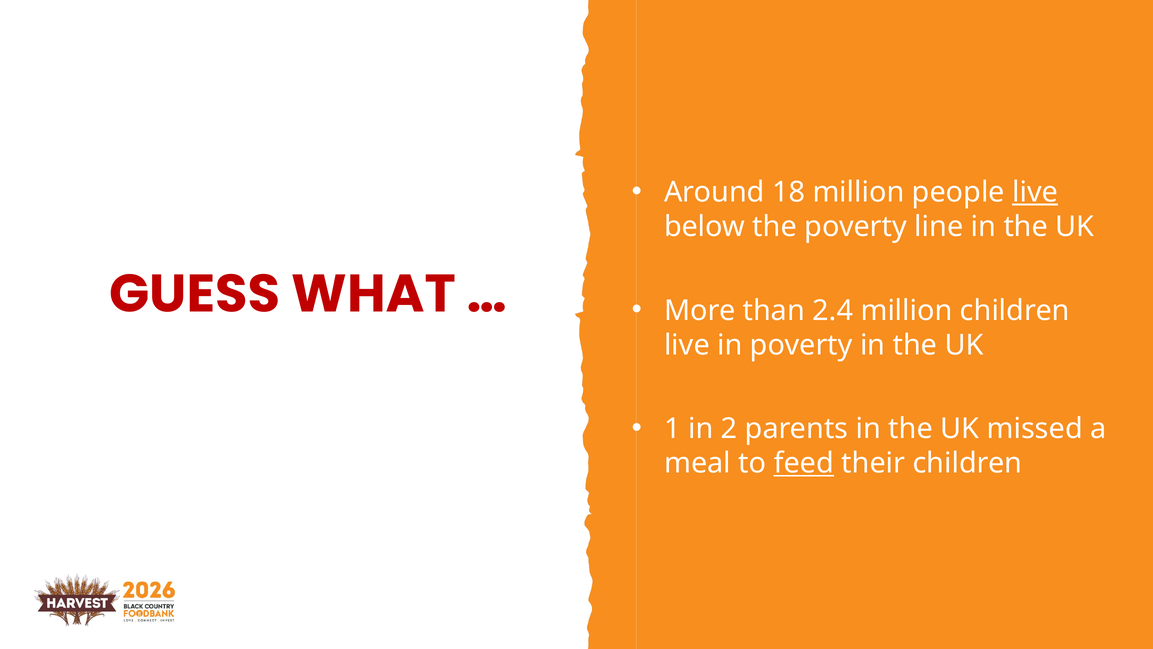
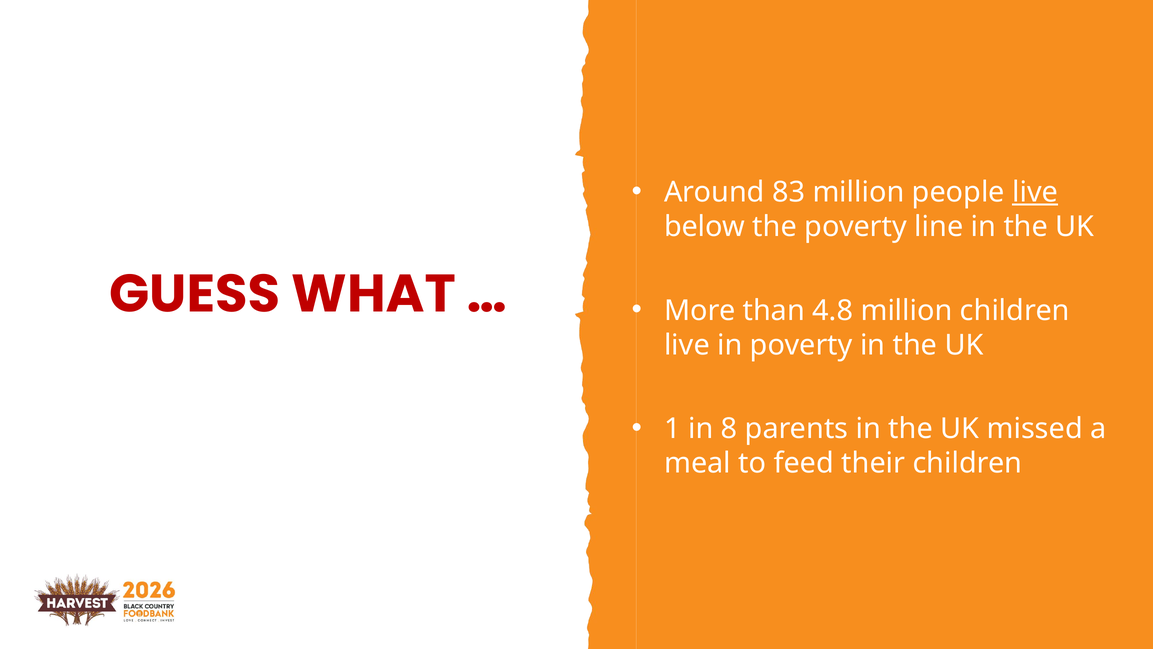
18: 18 -> 83
2.4: 2.4 -> 4.8
2: 2 -> 8
feed underline: present -> none
